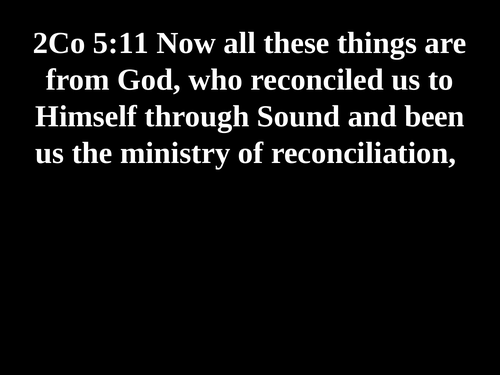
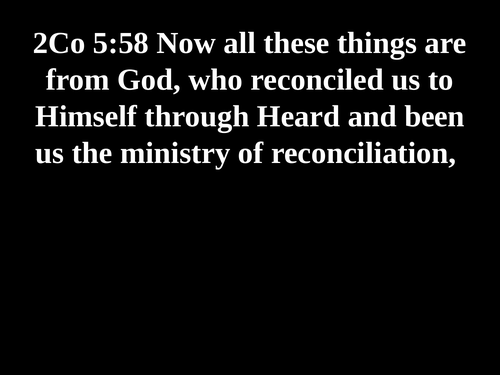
5:11: 5:11 -> 5:58
Sound: Sound -> Heard
